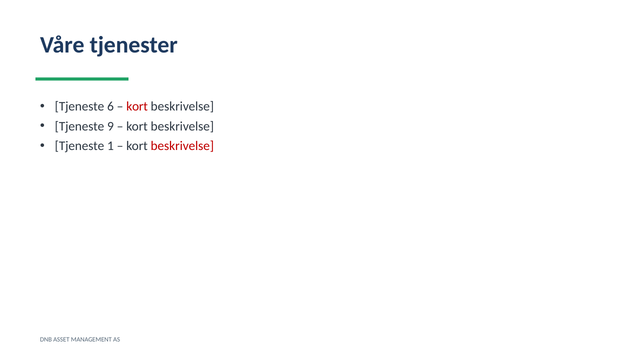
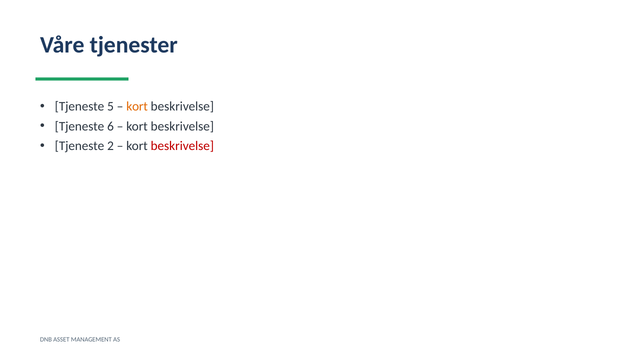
6: 6 -> 5
kort at (137, 107) colour: red -> orange
9: 9 -> 6
1: 1 -> 2
